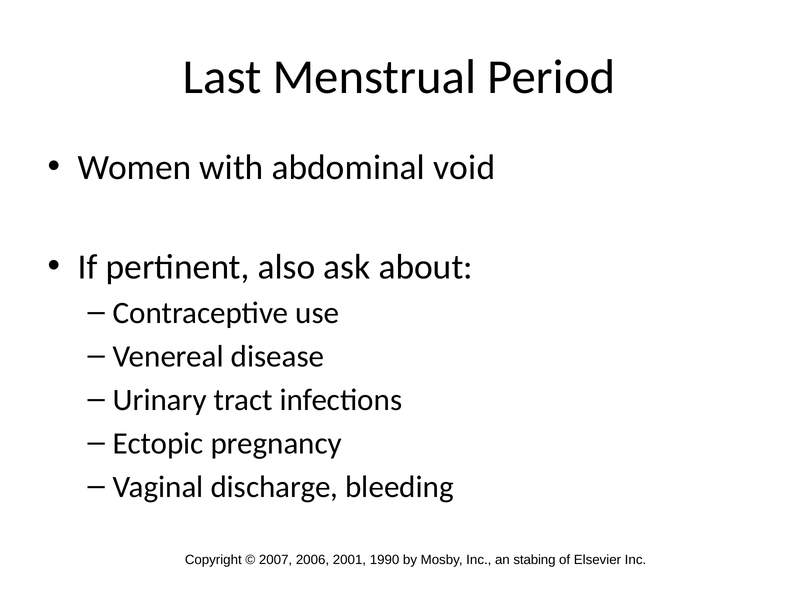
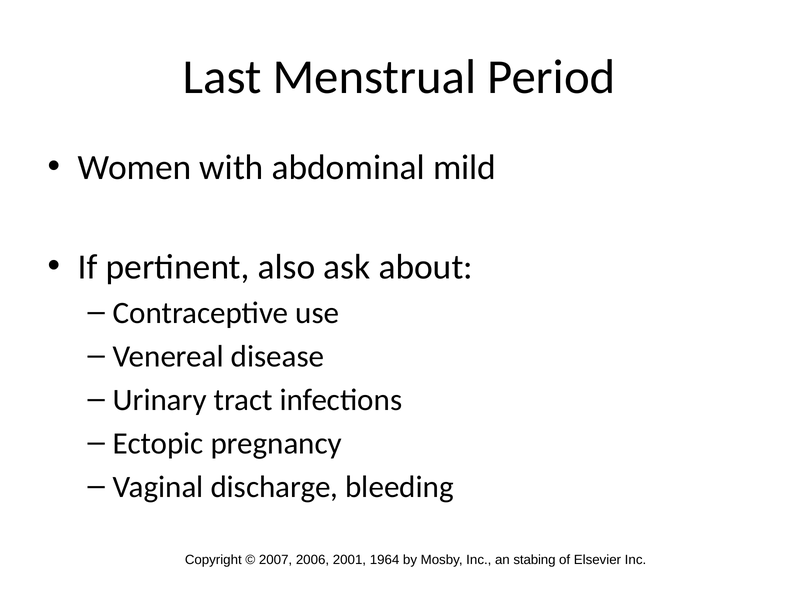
void: void -> mild
1990: 1990 -> 1964
